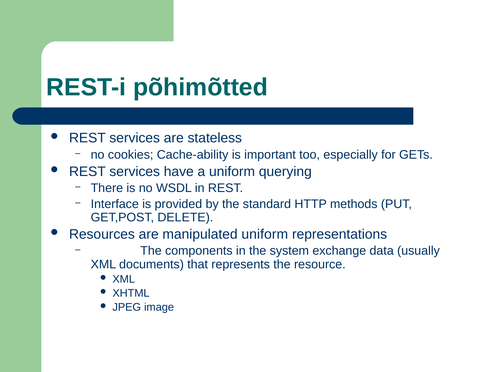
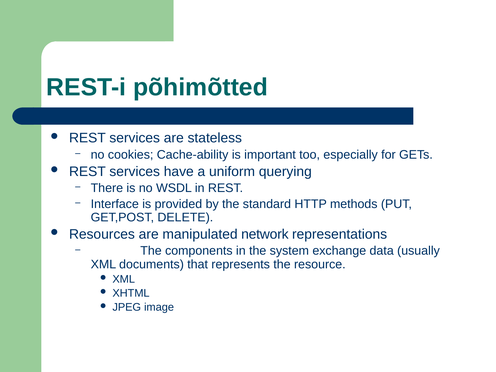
manipulated uniform: uniform -> network
